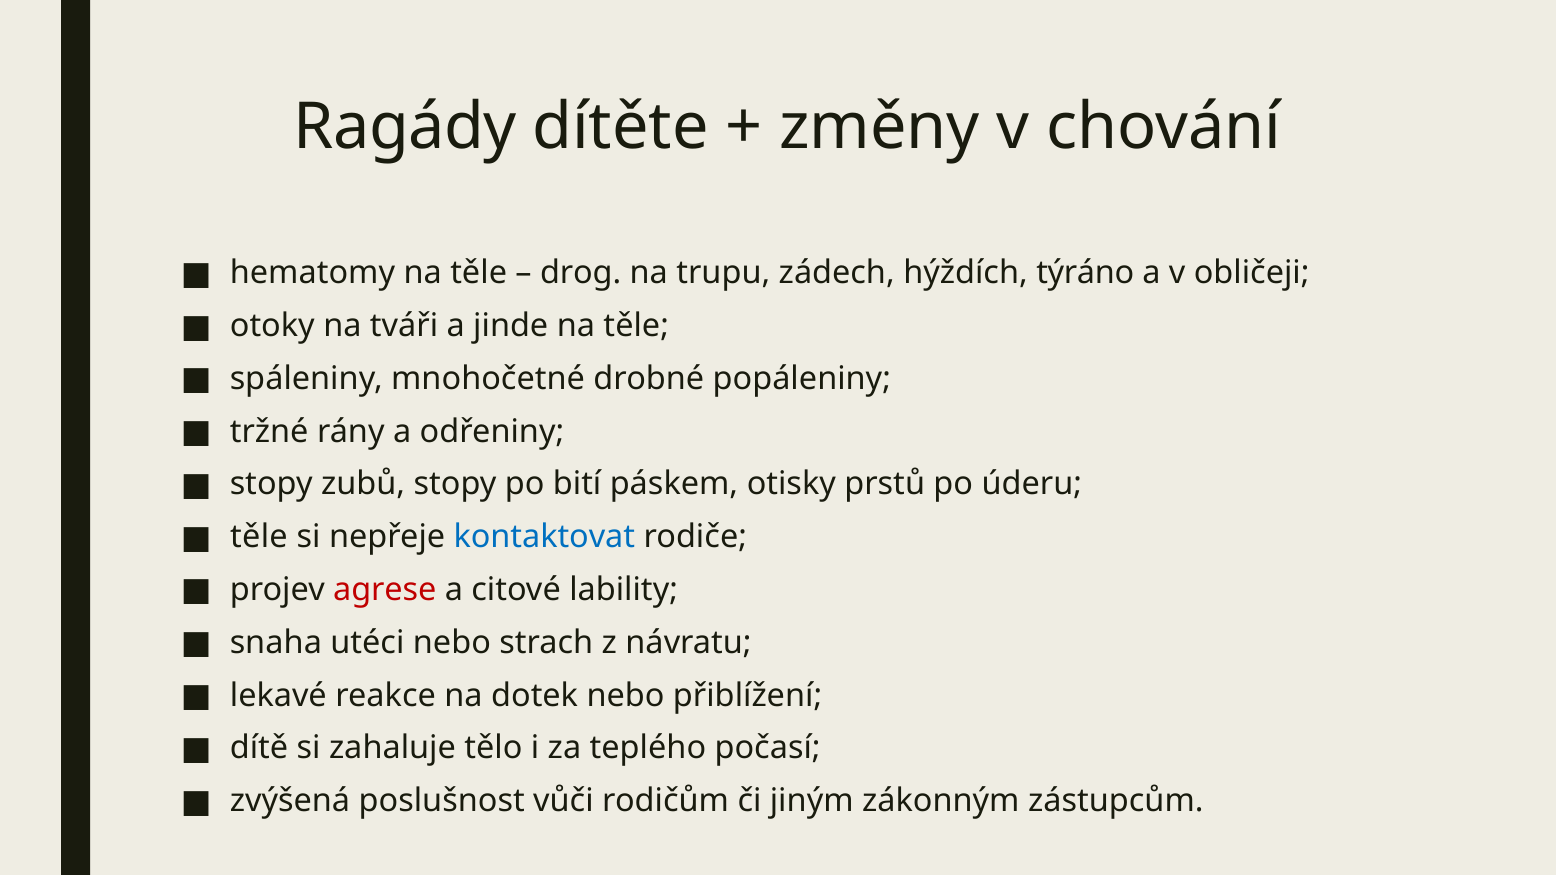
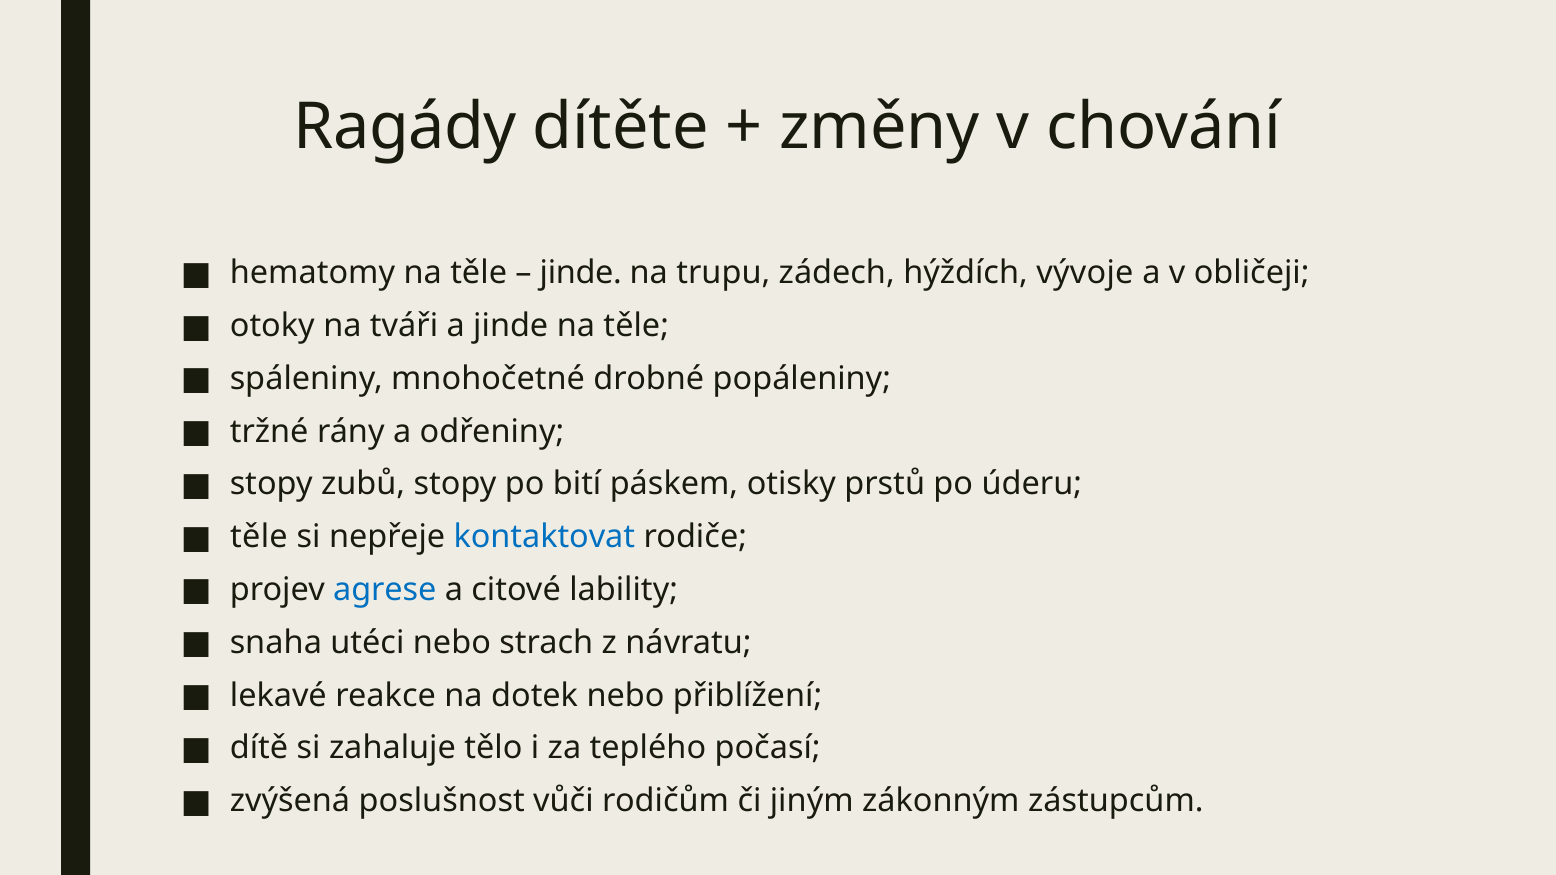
drog at (581, 273): drog -> jinde
týráno: týráno -> vývoje
agrese colour: red -> blue
